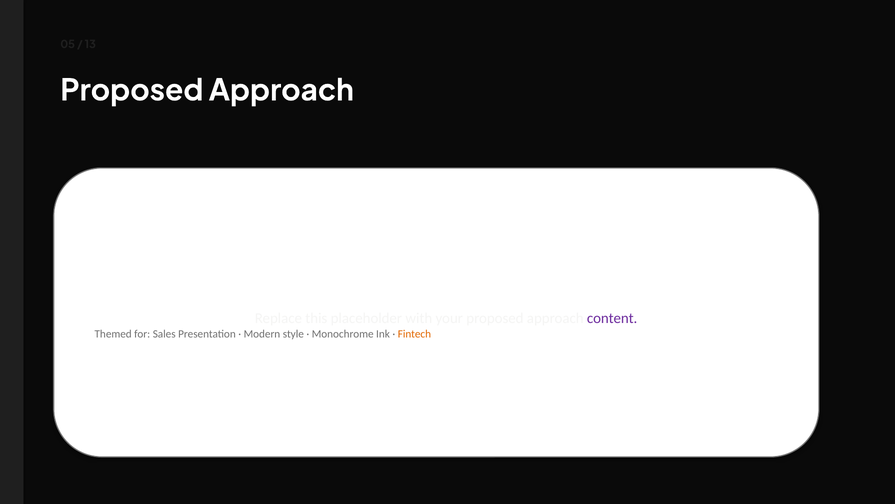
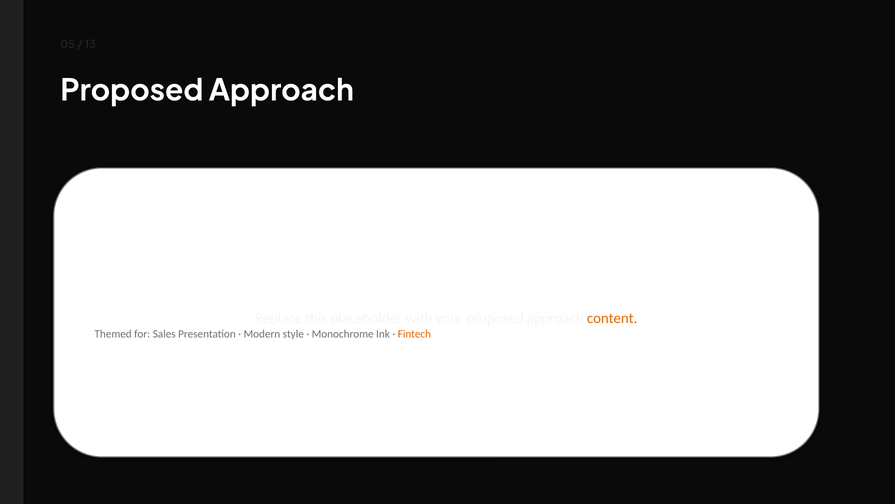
content colour: purple -> orange
